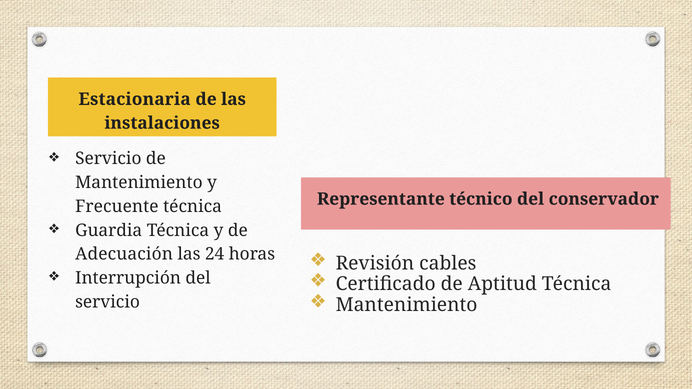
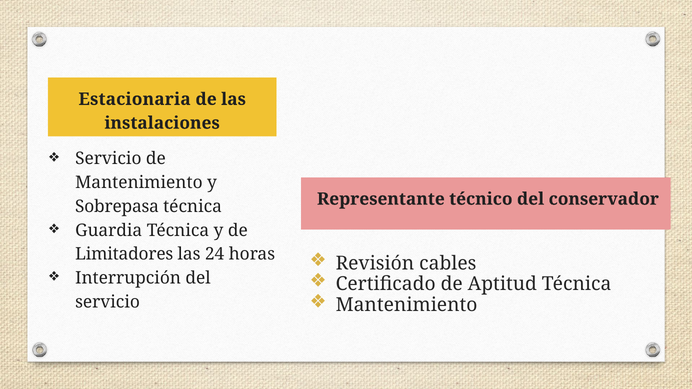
Frecuente: Frecuente -> Sobrepasa
Adecuación: Adecuación -> Limitadores
